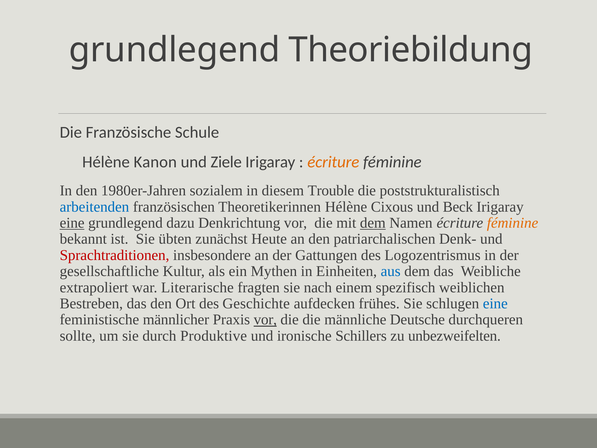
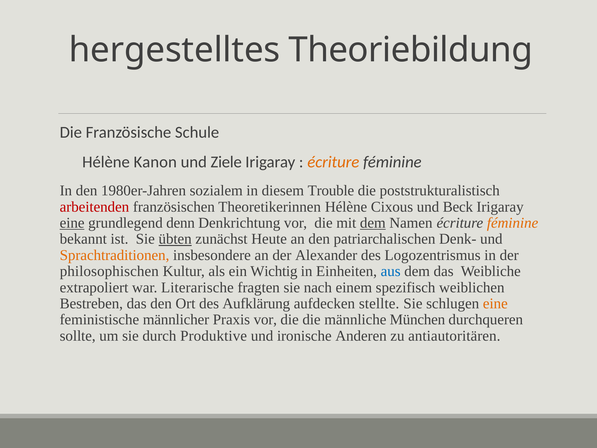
grundlegend at (175, 50): grundlegend -> hergestelltes
arbeitenden colour: blue -> red
dazu: dazu -> denn
übten underline: none -> present
Sprachtraditionen colour: red -> orange
Gattungen: Gattungen -> Alexander
gesellschaftliche: gesellschaftliche -> philosophischen
Mythen: Mythen -> Wichtig
Geschichte: Geschichte -> Aufklärung
frühes: frühes -> stellte
eine at (495, 303) colour: blue -> orange
vor at (265, 319) underline: present -> none
Deutsche: Deutsche -> München
Schillers: Schillers -> Anderen
unbezweifelten: unbezweifelten -> antiautoritären
